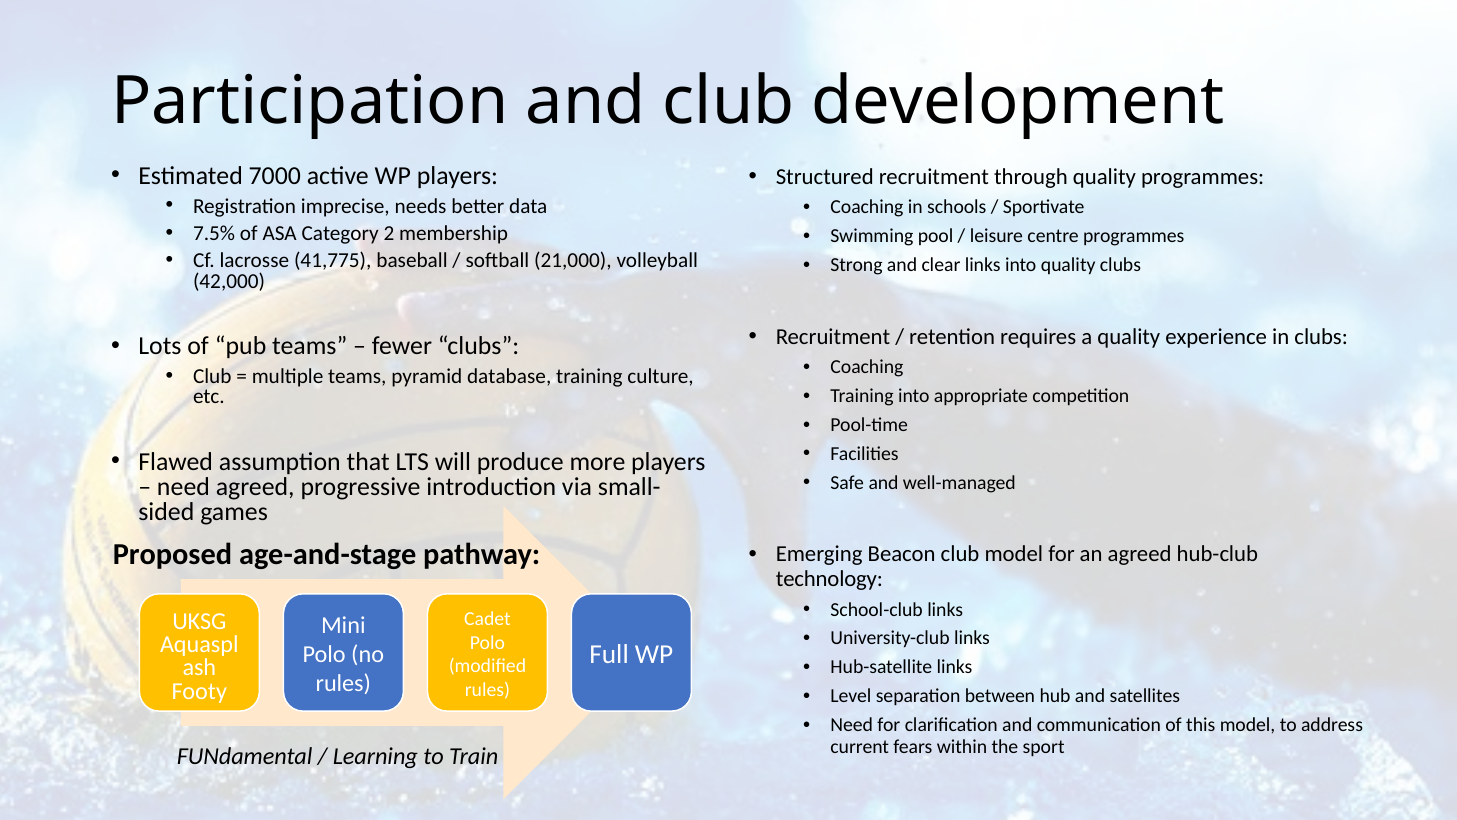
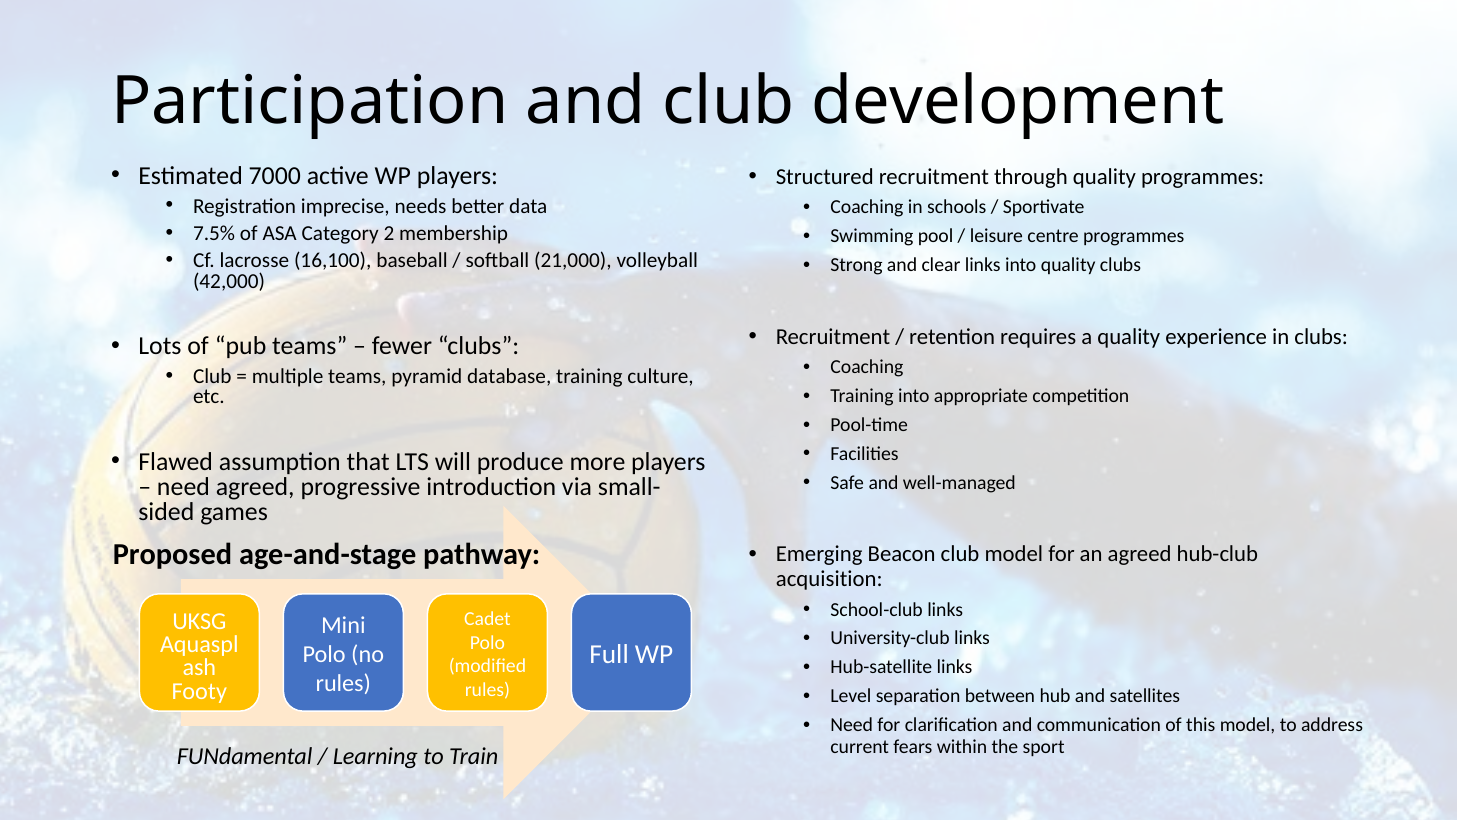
41,775: 41,775 -> 16,100
technology: technology -> acquisition
